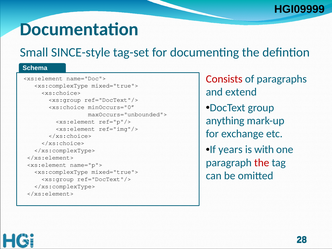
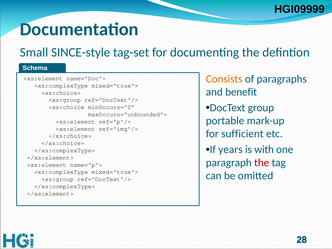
Consists colour: red -> orange
extend: extend -> benefit
anything: anything -> portable
exchange: exchange -> sufficient
